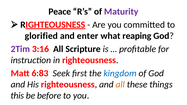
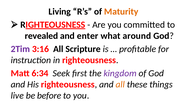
Peace: Peace -> Living
Maturity colour: purple -> orange
glorified: glorified -> revealed
reaping: reaping -> around
6:83: 6:83 -> 6:34
kingdom colour: blue -> purple
this: this -> live
